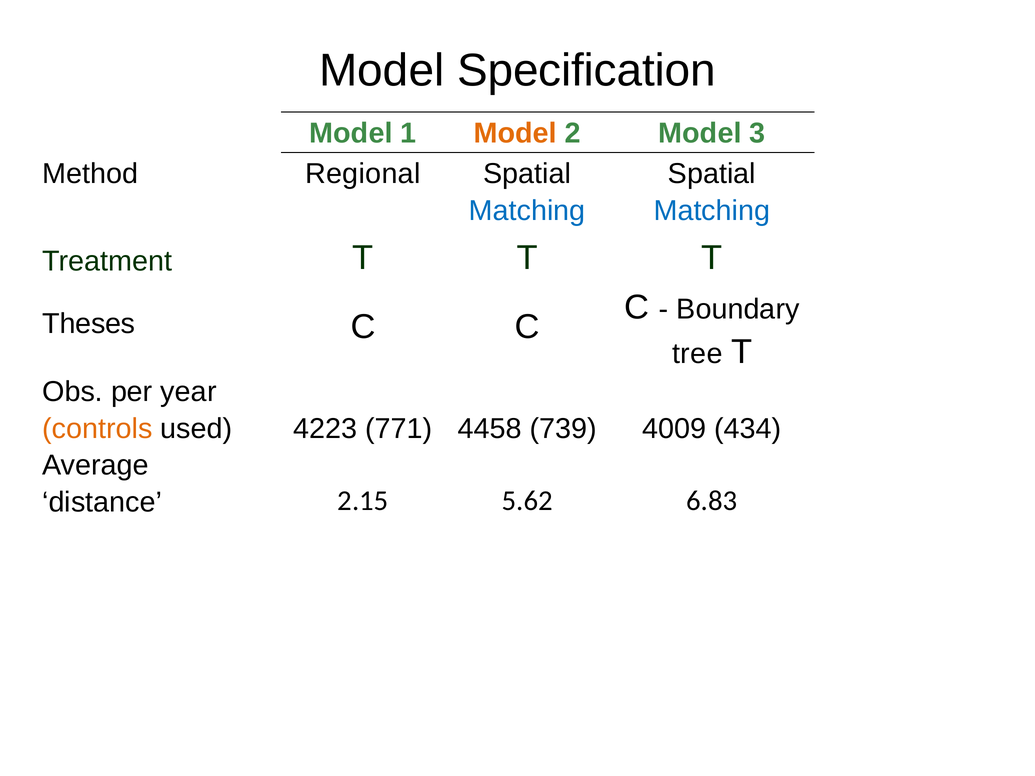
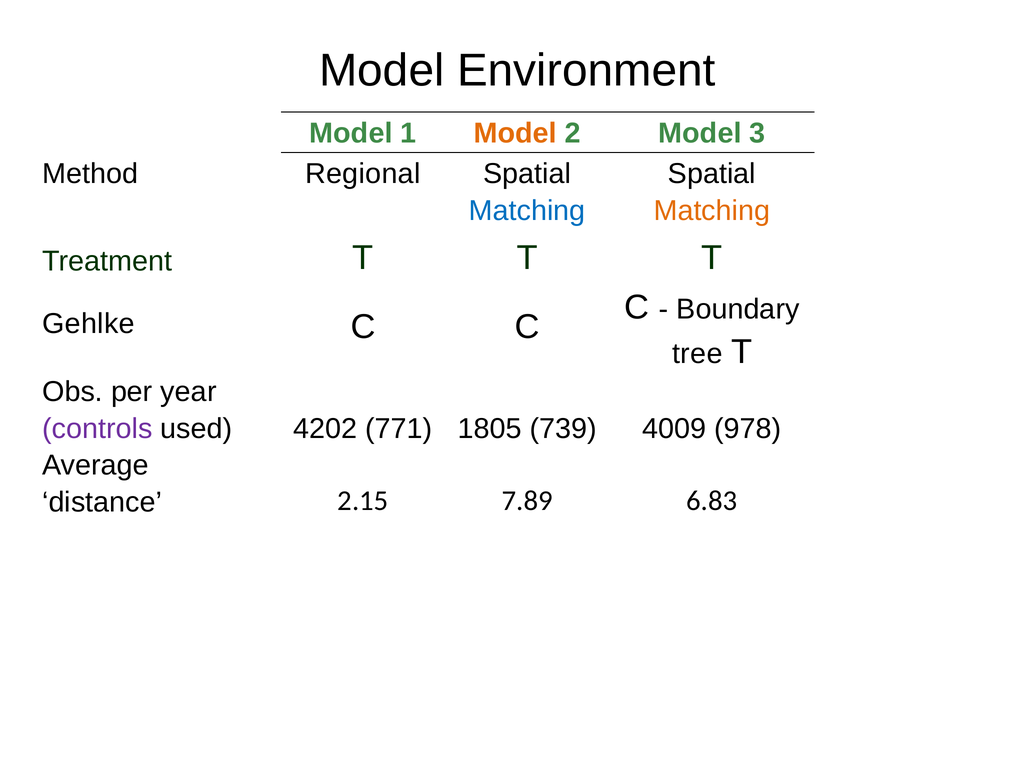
Specification: Specification -> Environment
Matching at (712, 211) colour: blue -> orange
Theses: Theses -> Gehlke
controls colour: orange -> purple
4223: 4223 -> 4202
4458: 4458 -> 1805
434: 434 -> 978
5.62: 5.62 -> 7.89
